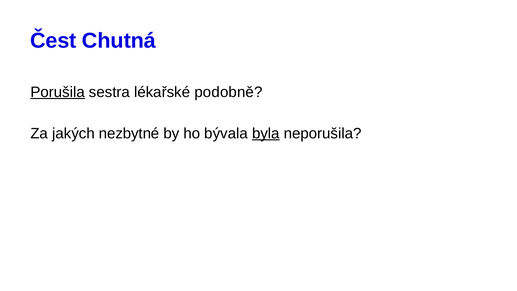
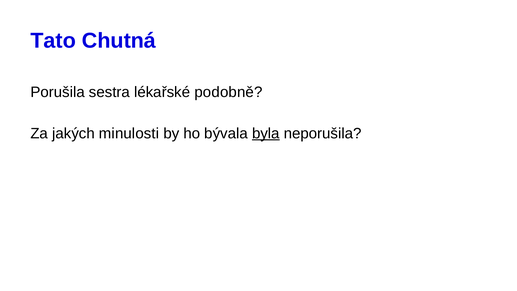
Čest: Čest -> Tato
Porušila underline: present -> none
nezbytné: nezbytné -> minulosti
